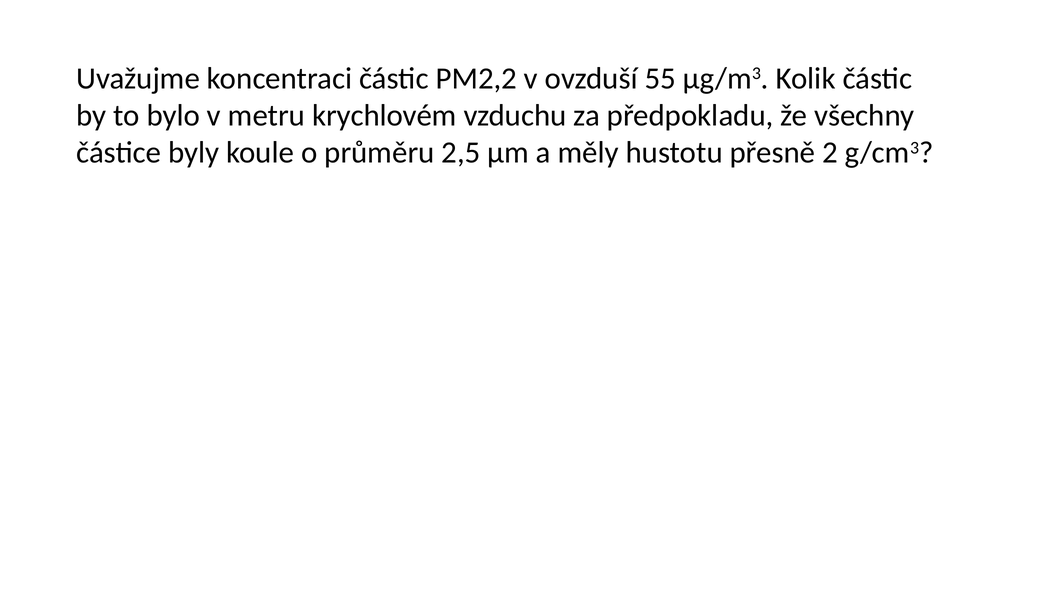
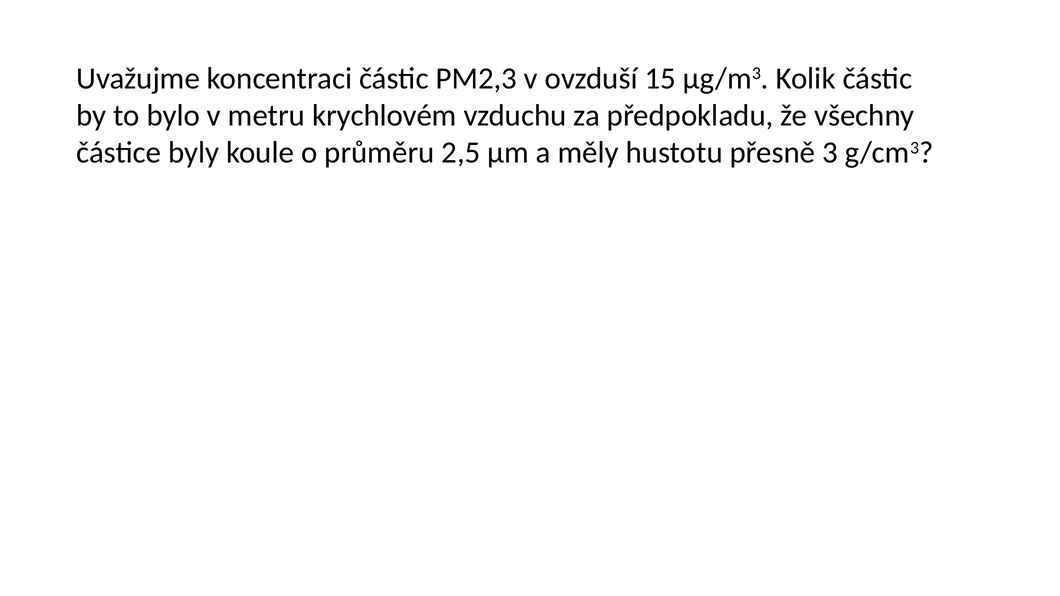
PM2,2: PM2,2 -> PM2,3
55: 55 -> 15
2: 2 -> 3
